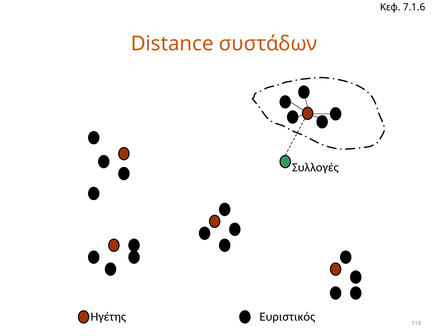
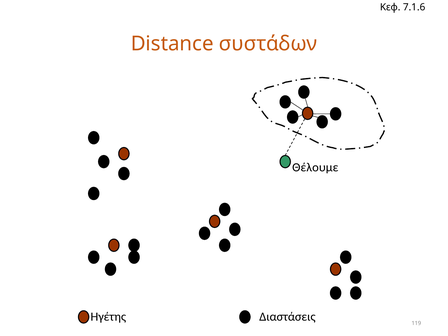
Συλλογές: Συλλογές -> Θέλουμε
Ευριστικός: Ευριστικός -> Διαστάσεις
